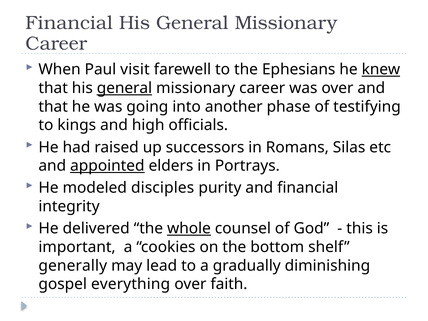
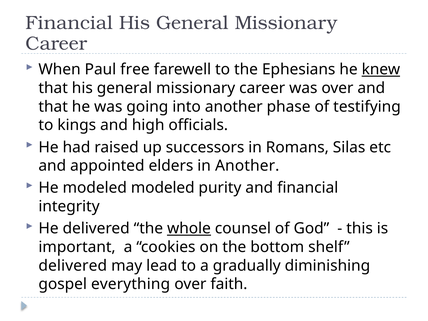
visit: visit -> free
general at (124, 88) underline: present -> none
appointed underline: present -> none
in Portrays: Portrays -> Another
modeled disciples: disciples -> modeled
generally at (73, 266): generally -> delivered
